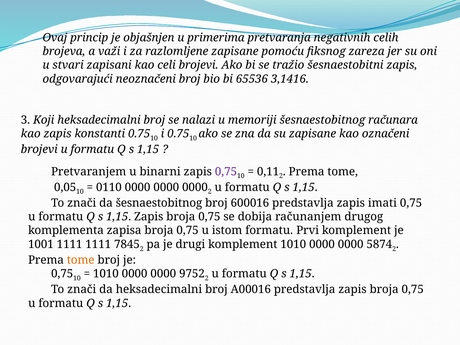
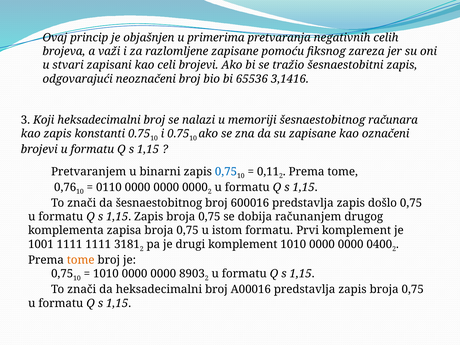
0,75 at (226, 172) colour: purple -> blue
0,05: 0,05 -> 0,76
imati: imati -> došlo
7845: 7845 -> 3181
5874: 5874 -> 0400
9752: 9752 -> 8903
